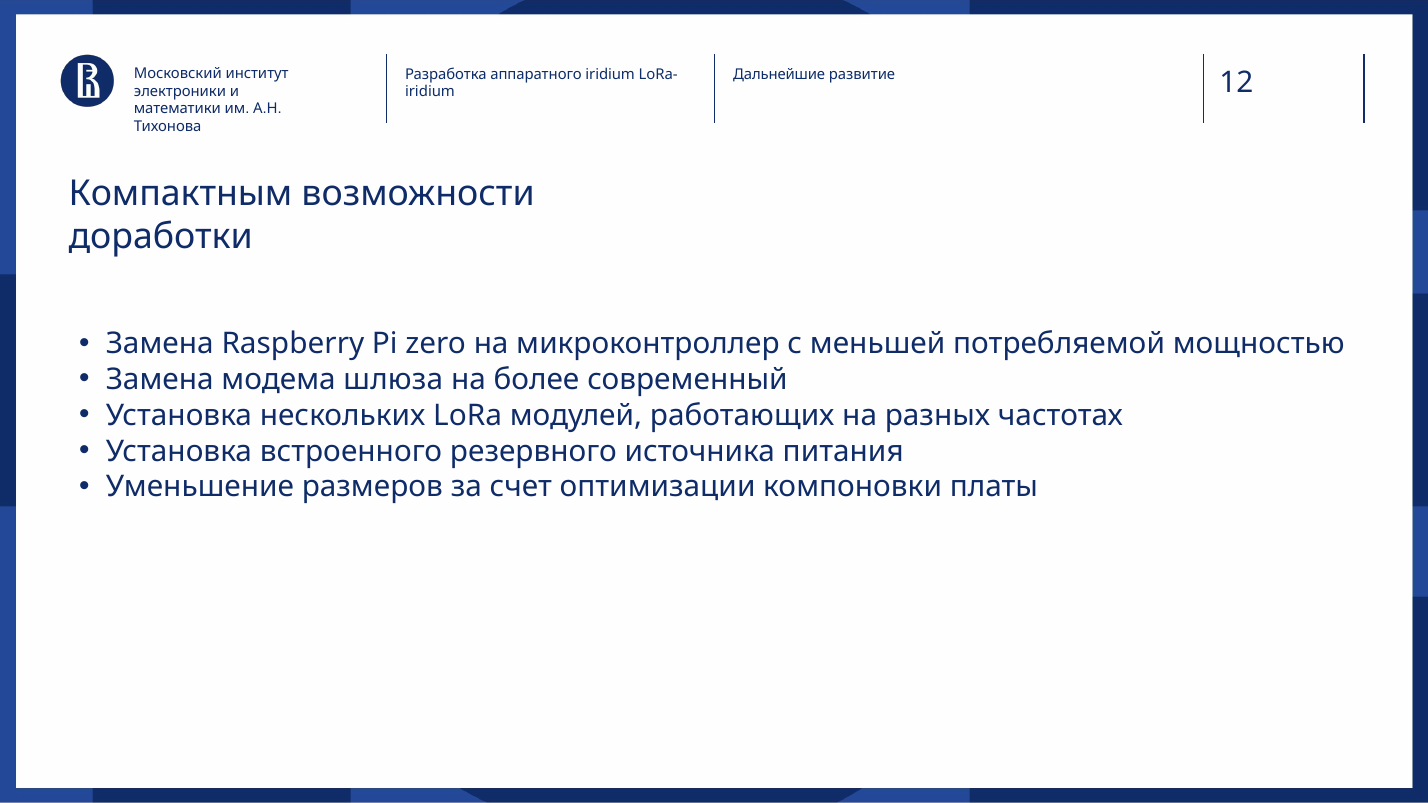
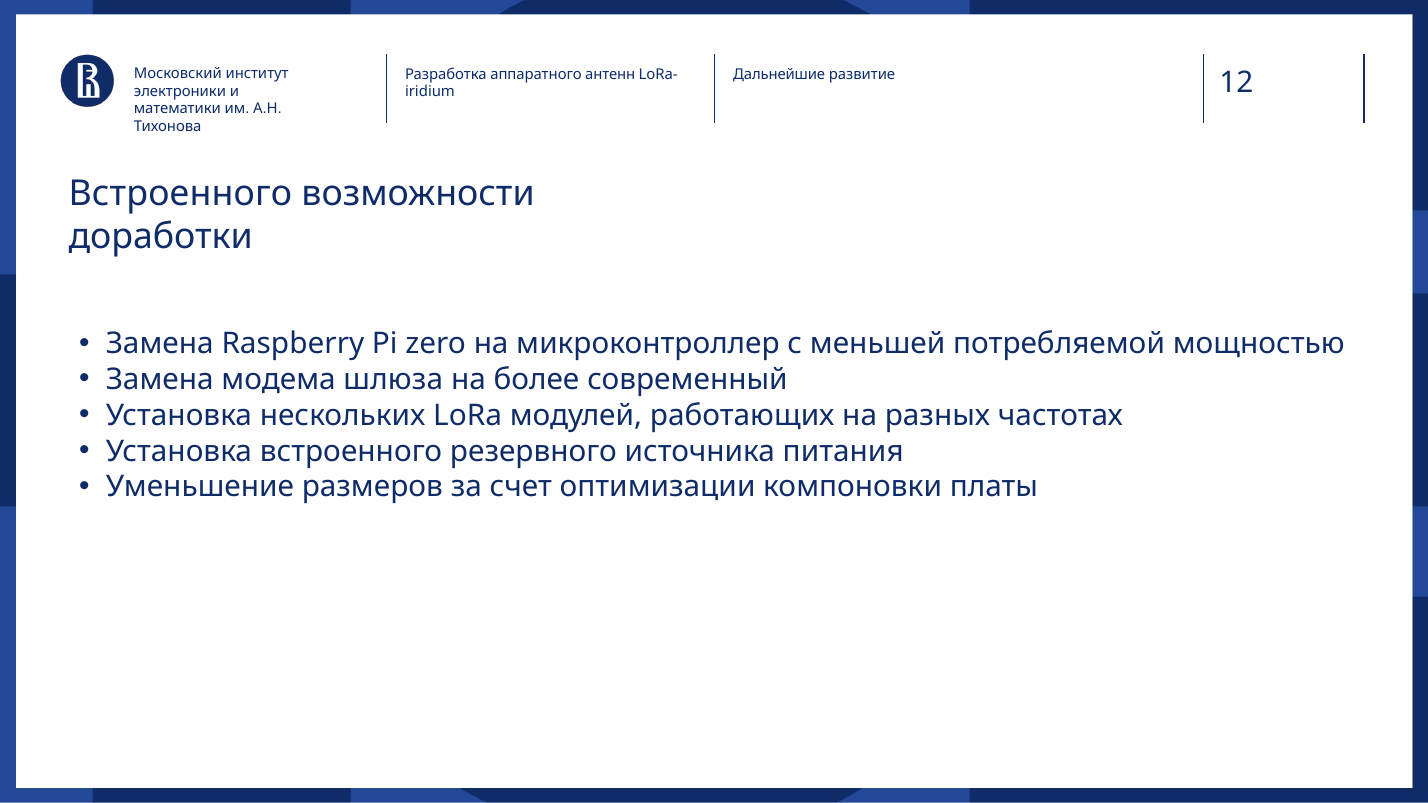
аппаратного iridium: iridium -> антенн
Компактным at (180, 194): Компактным -> Встроенного
